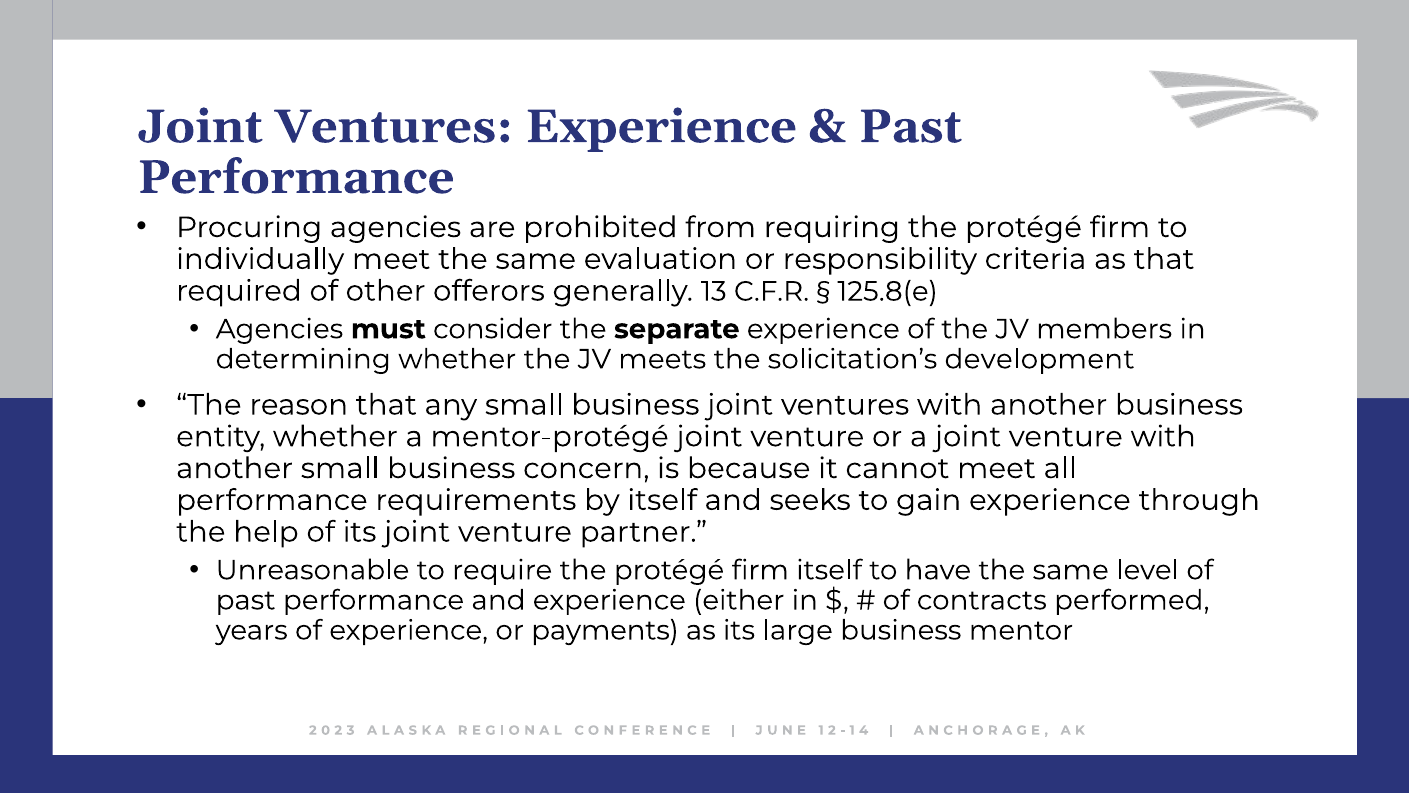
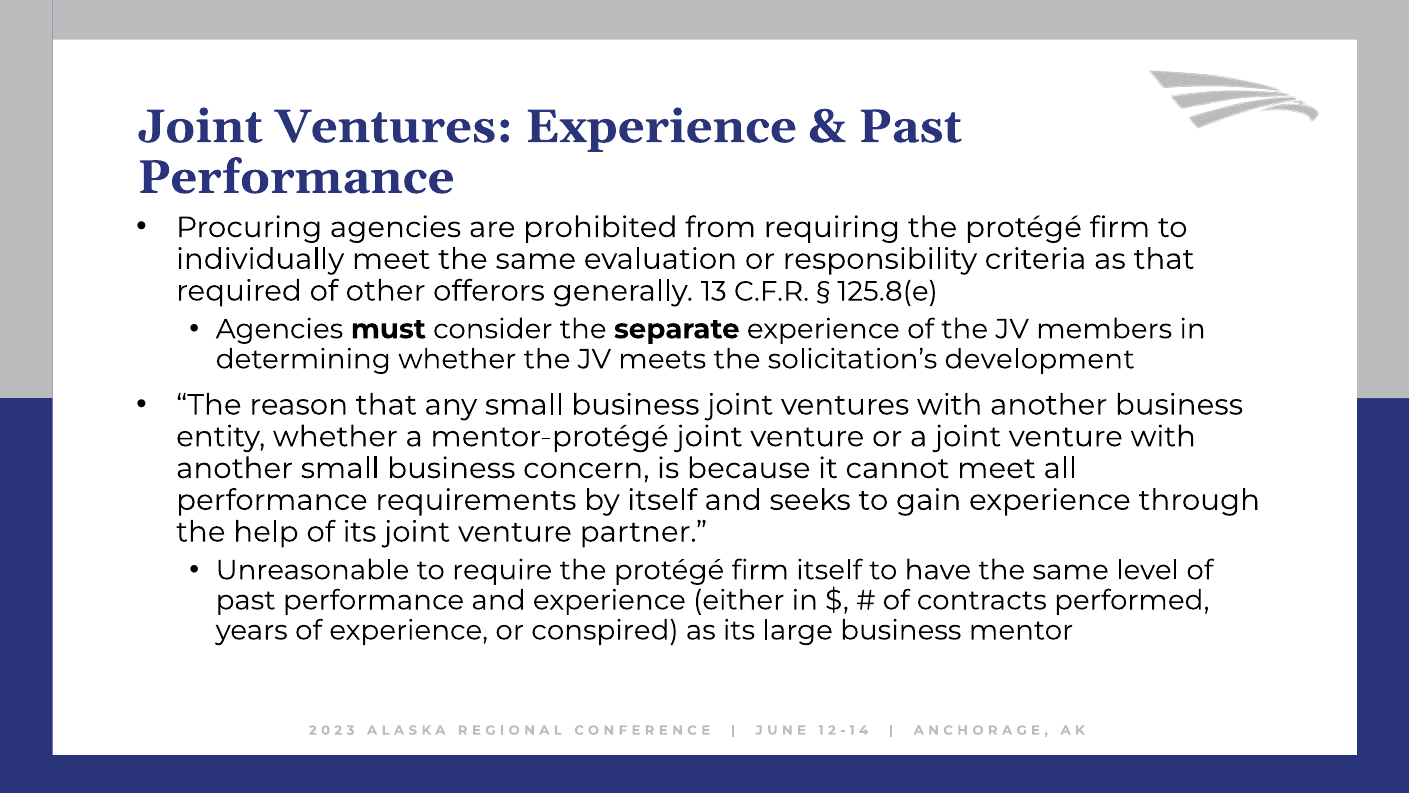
payments: payments -> conspired
